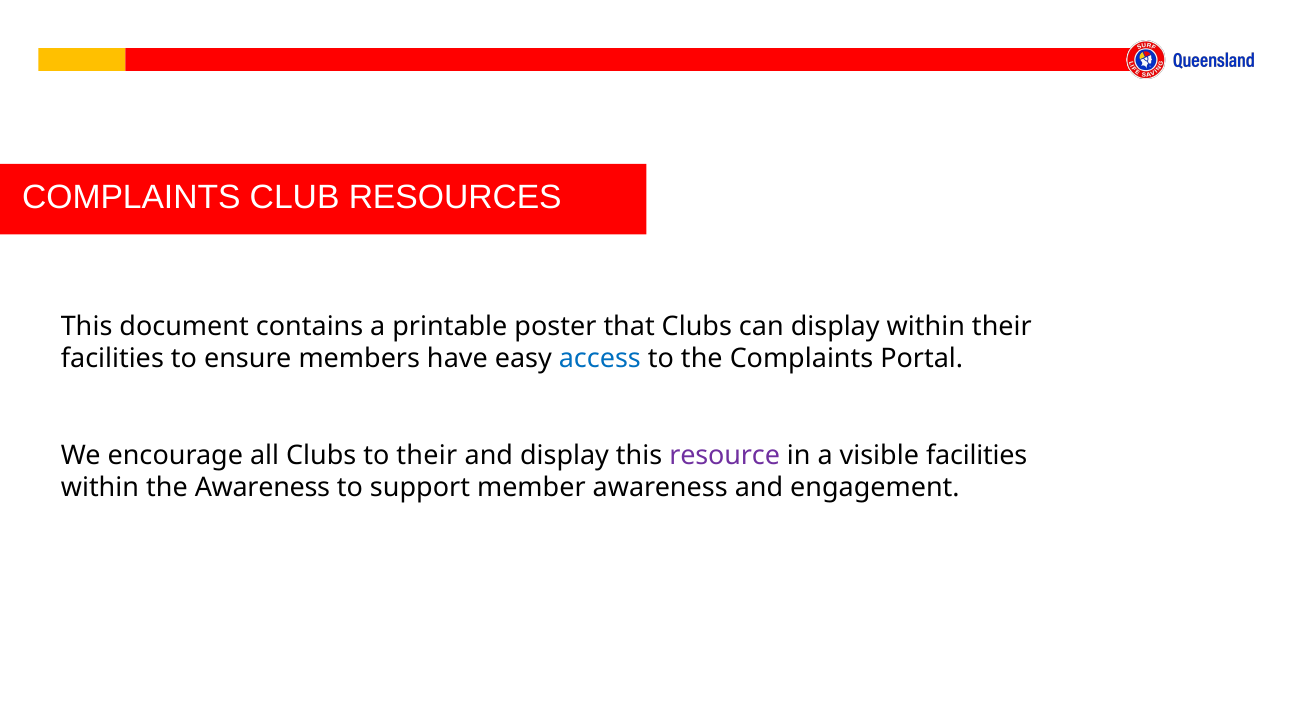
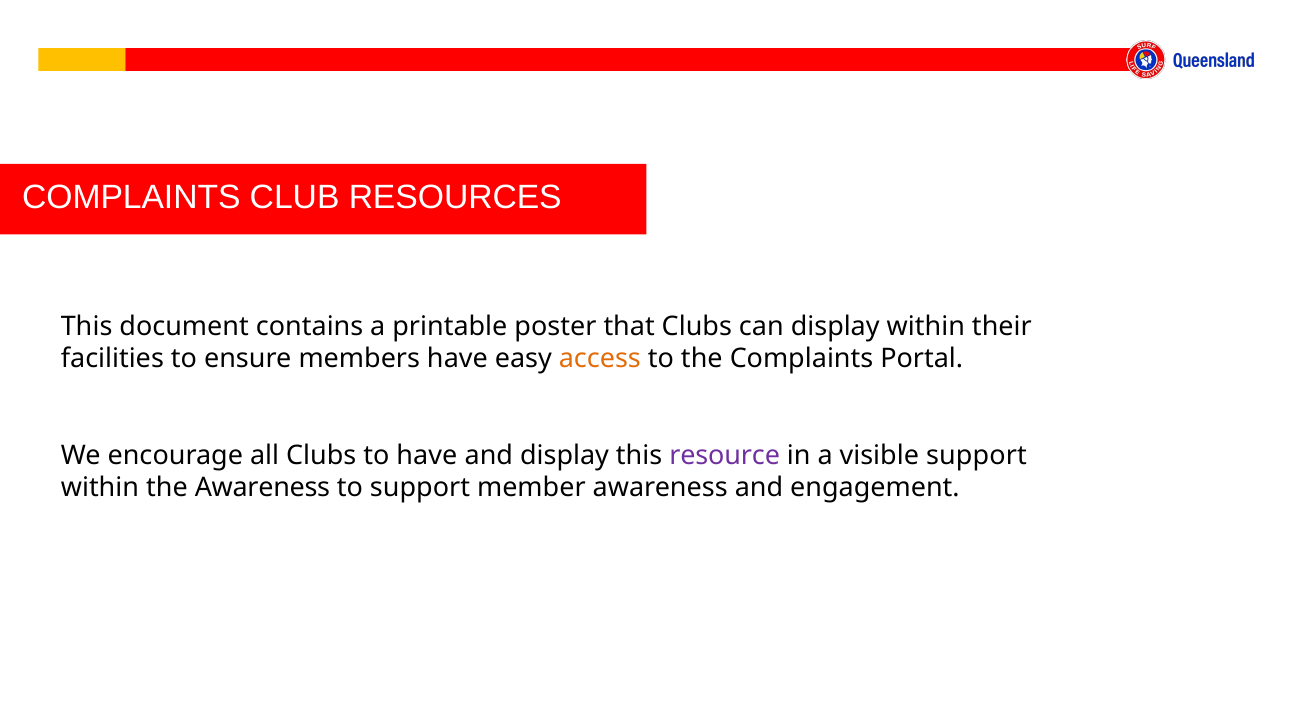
access colour: blue -> orange
to their: their -> have
visible facilities: facilities -> support
